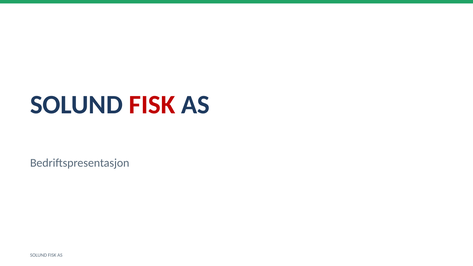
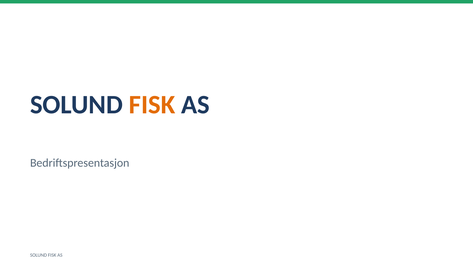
FISK at (152, 105) colour: red -> orange
